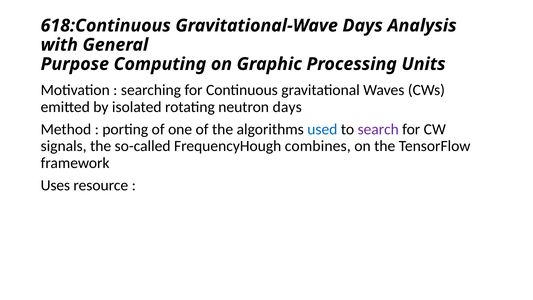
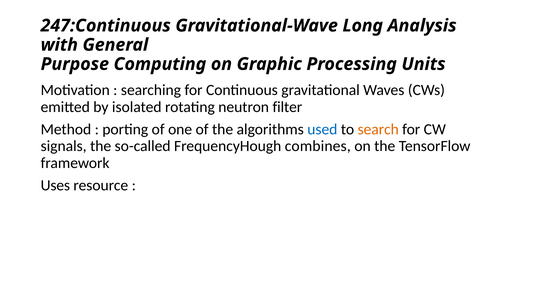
618:Continuous: 618:Continuous -> 247:Continuous
Gravitational-Wave Days: Days -> Long
neutron days: days -> filter
search colour: purple -> orange
